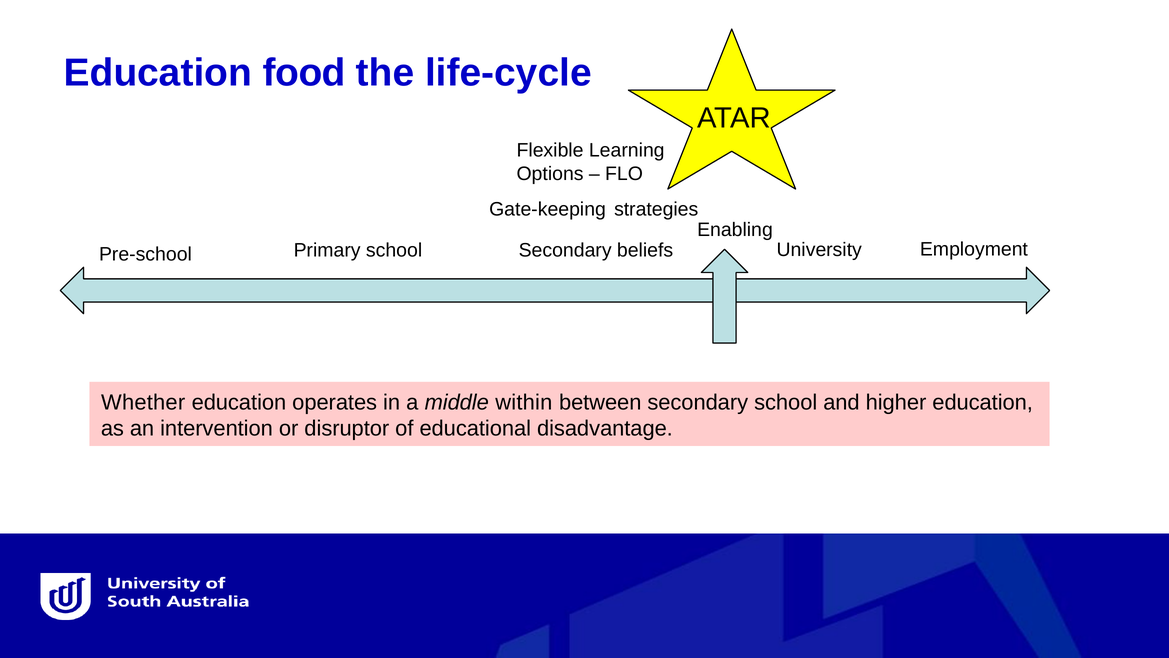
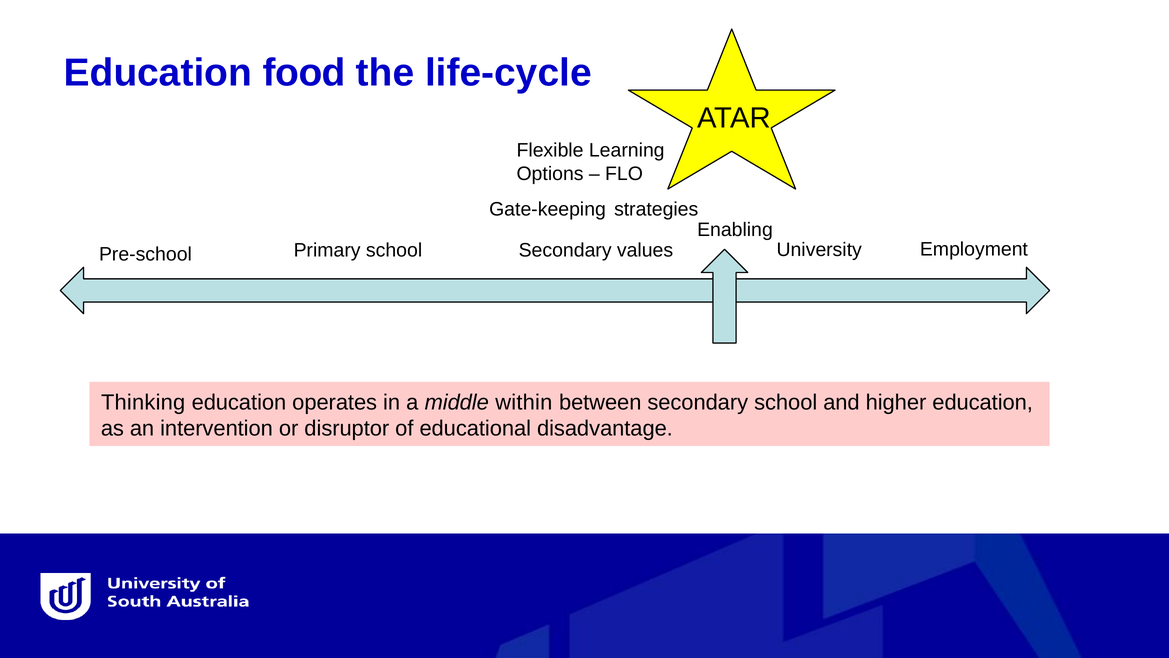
beliefs: beliefs -> values
Whether: Whether -> Thinking
